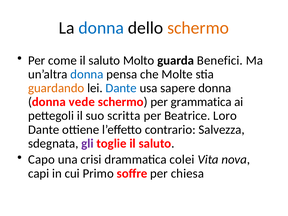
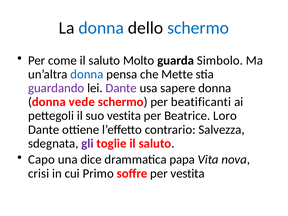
schermo at (198, 28) colour: orange -> blue
Benefici: Benefici -> Simbolo
Molte: Molte -> Mette
guardando colour: orange -> purple
Dante at (121, 88) colour: blue -> purple
grammatica: grammatica -> beatificanti
suo scritta: scritta -> vestita
crisi: crisi -> dice
colei: colei -> papa
capi: capi -> crisi
per chiesa: chiesa -> vestita
